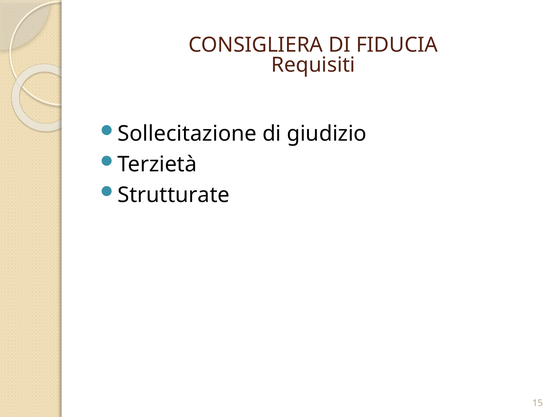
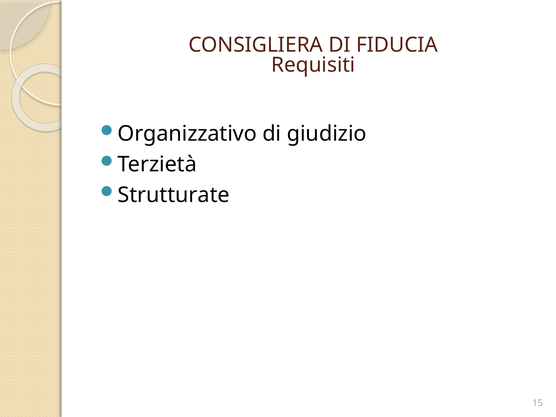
Sollecitazione: Sollecitazione -> Organizzativo
